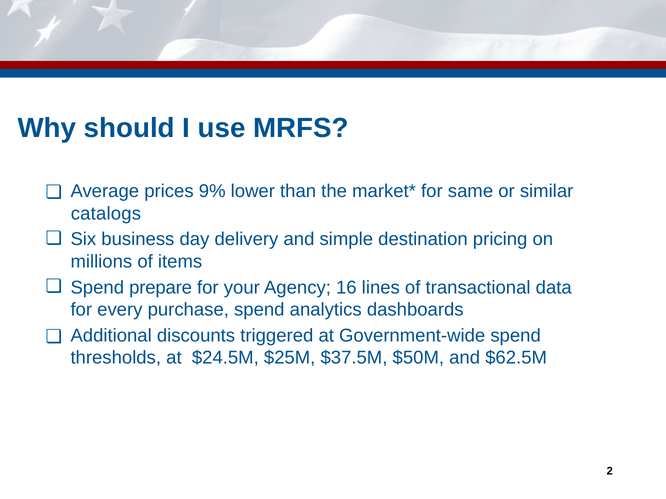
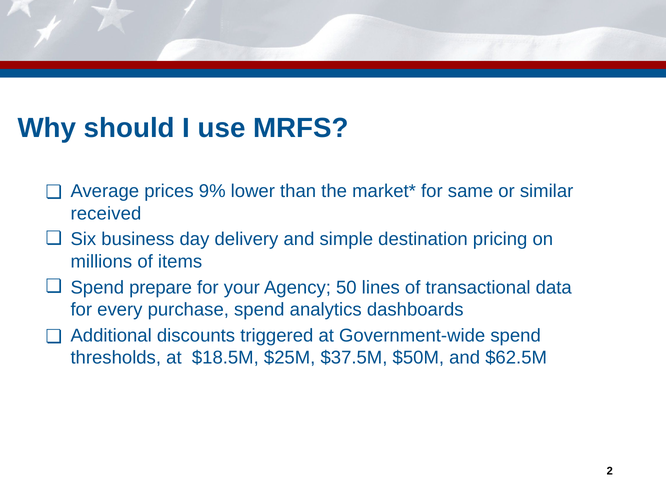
catalogs: catalogs -> received
16: 16 -> 50
$24.5M: $24.5M -> $18.5M
